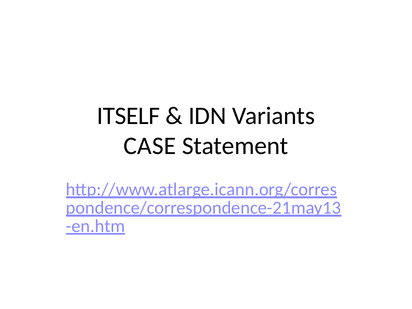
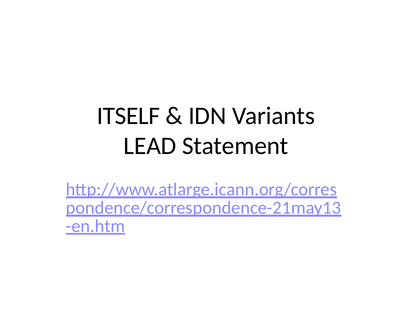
CASE: CASE -> LEAD
